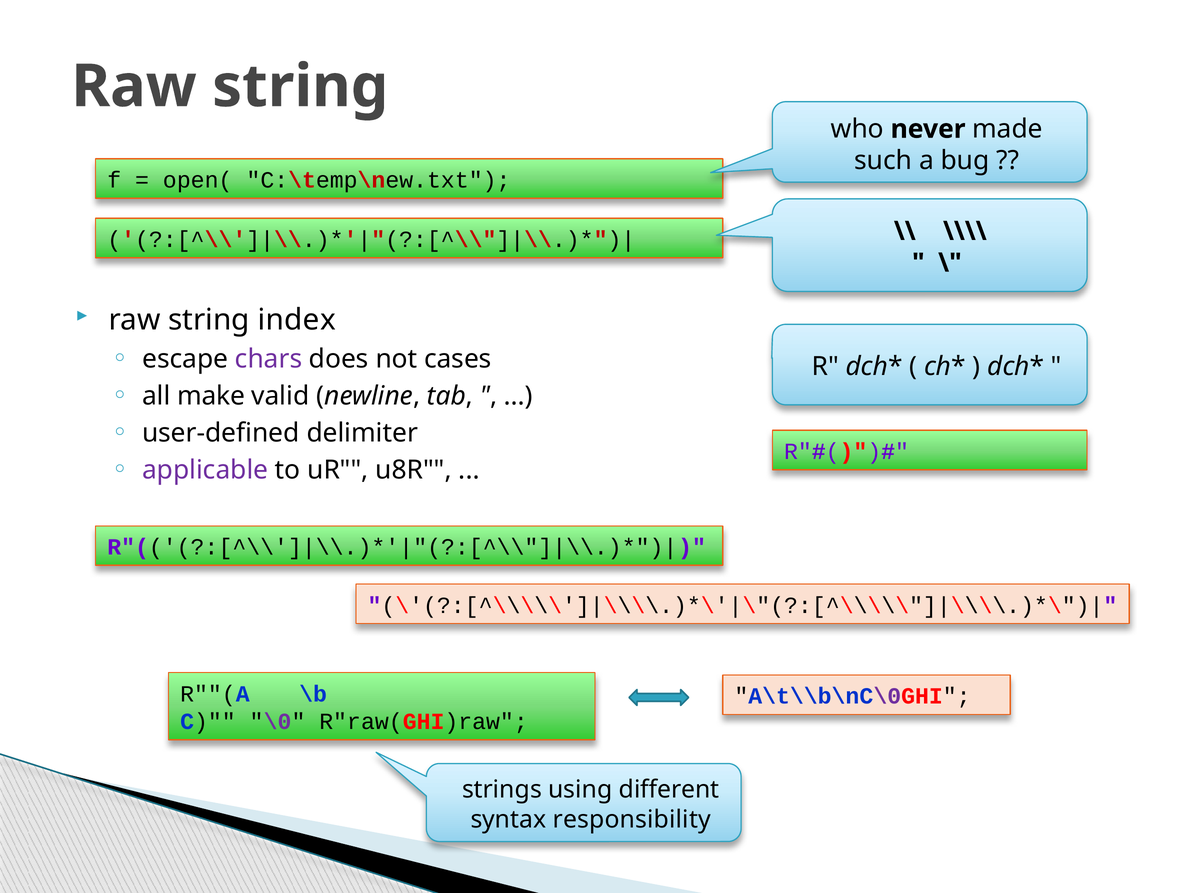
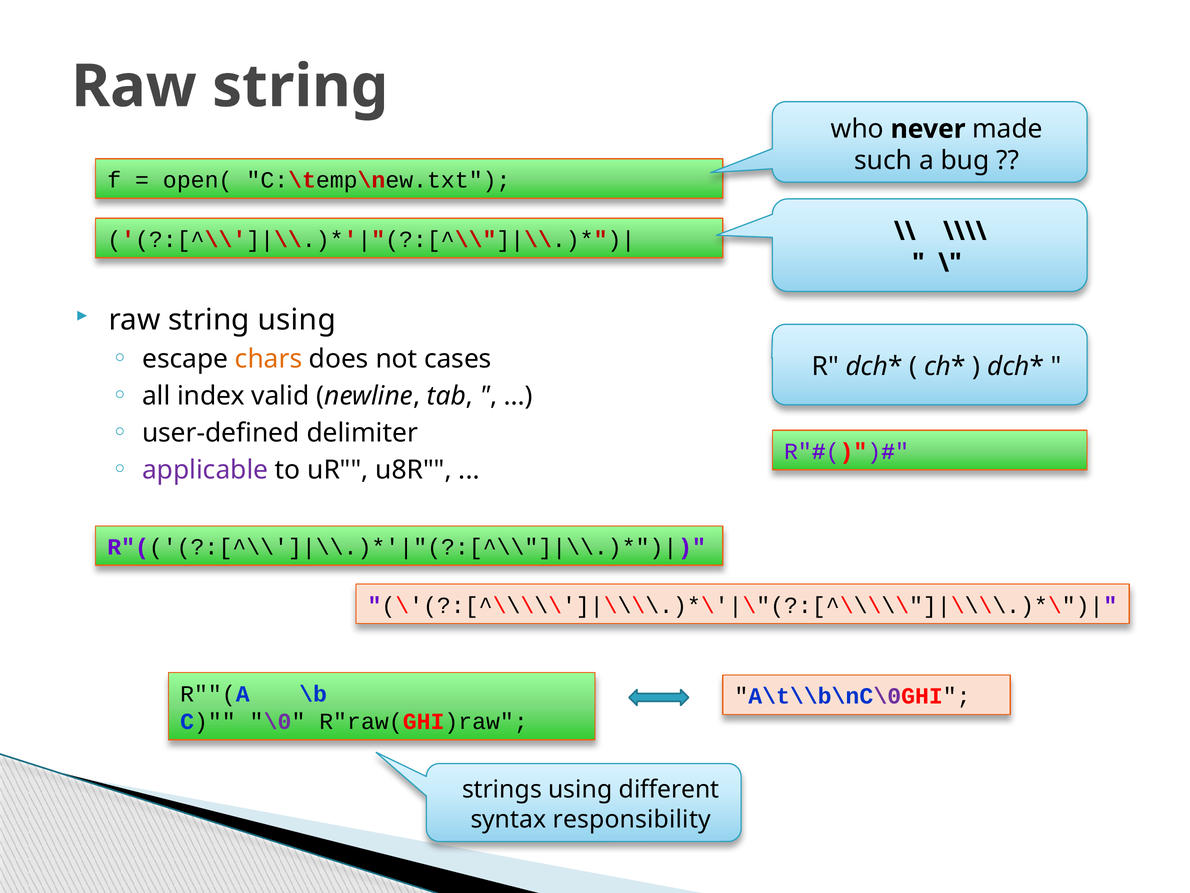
string index: index -> using
chars colour: purple -> orange
make: make -> index
